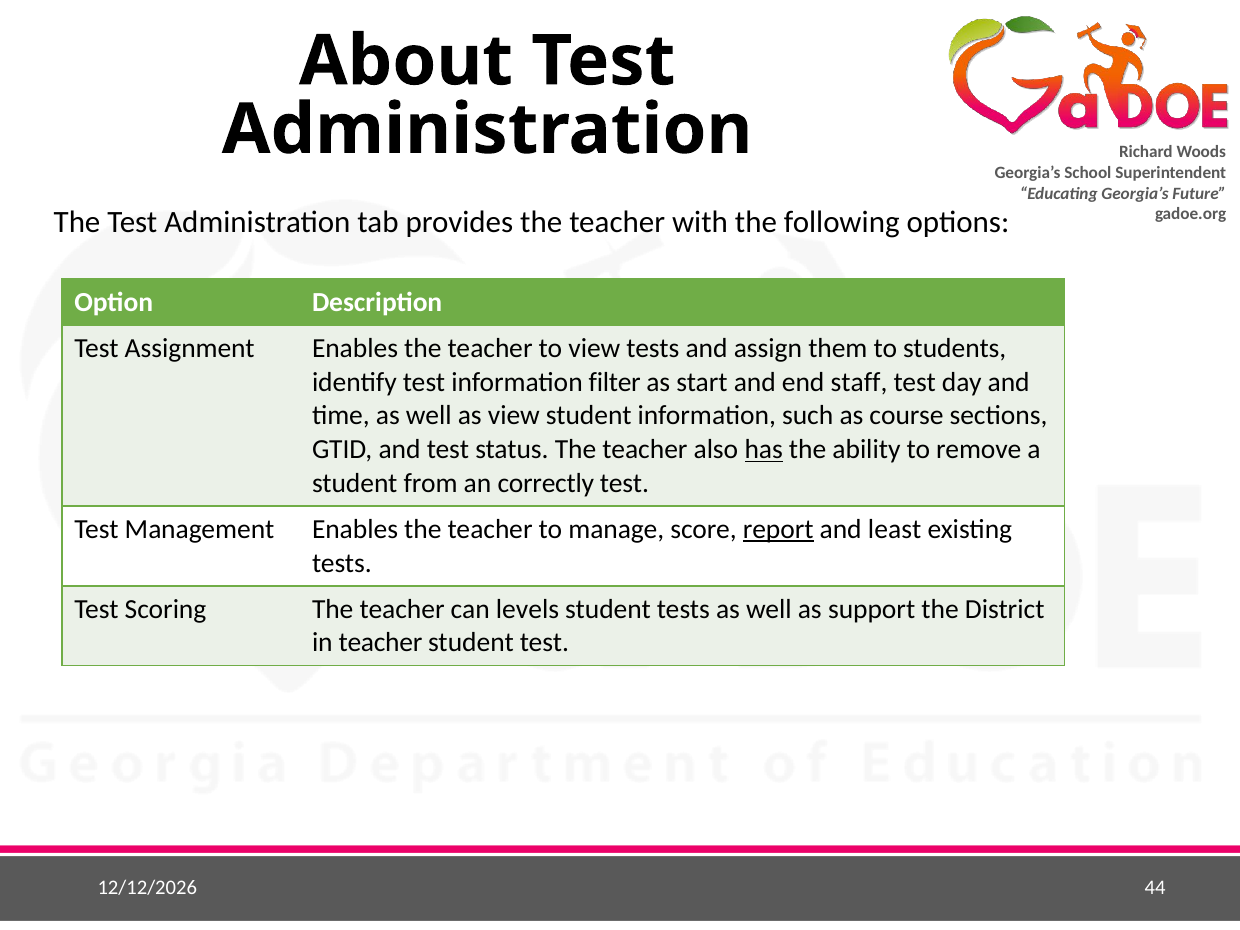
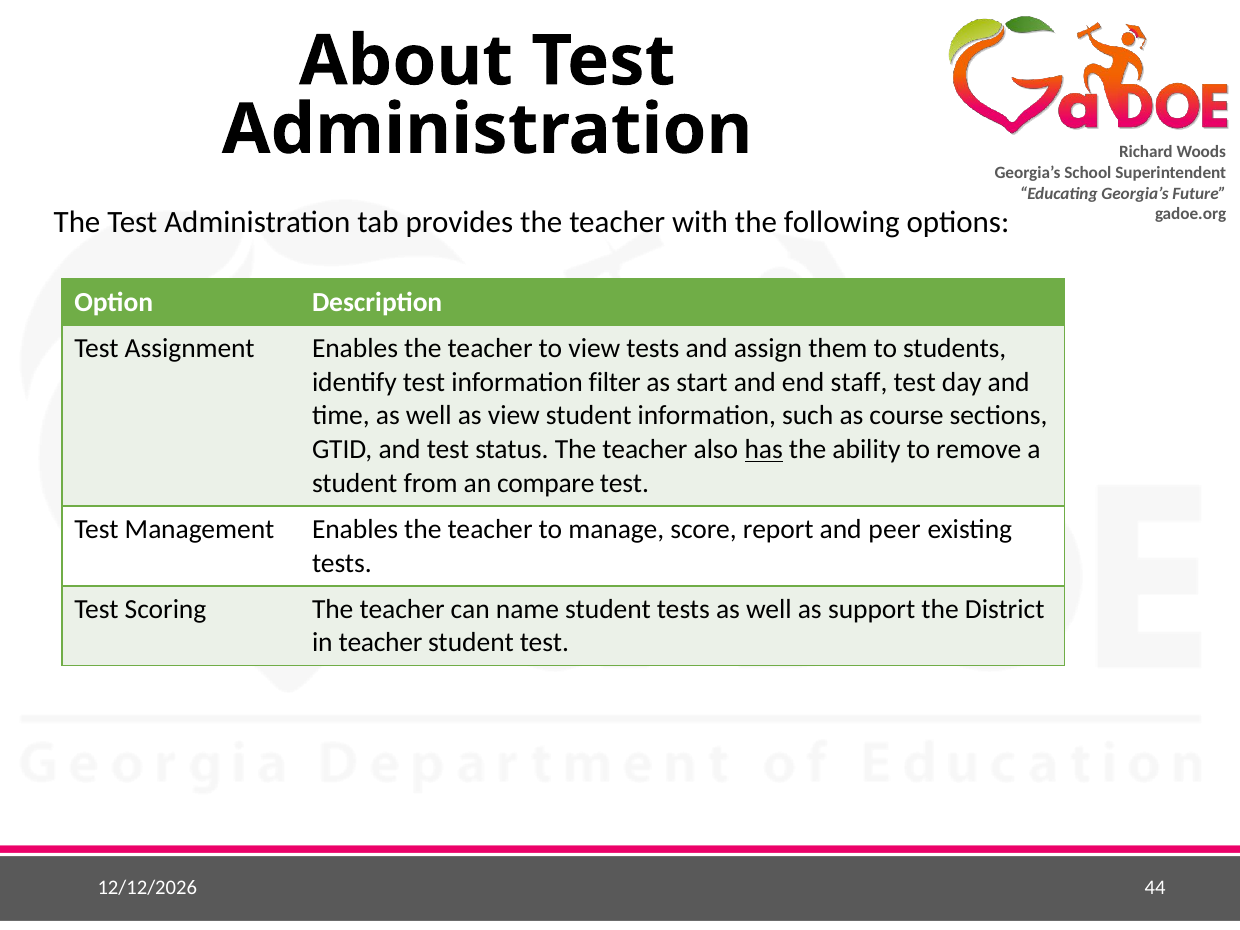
correctly: correctly -> compare
report underline: present -> none
least: least -> peer
levels: levels -> name
